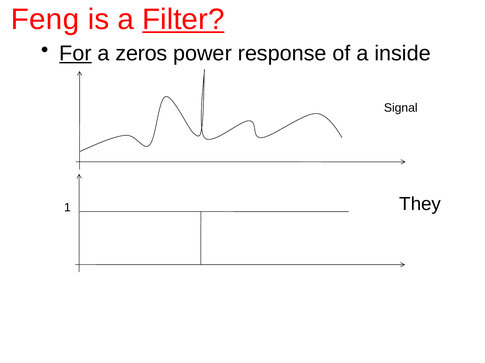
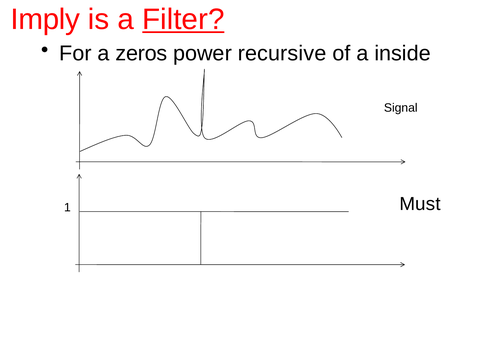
Feng: Feng -> Imply
For underline: present -> none
response: response -> recursive
They: They -> Must
